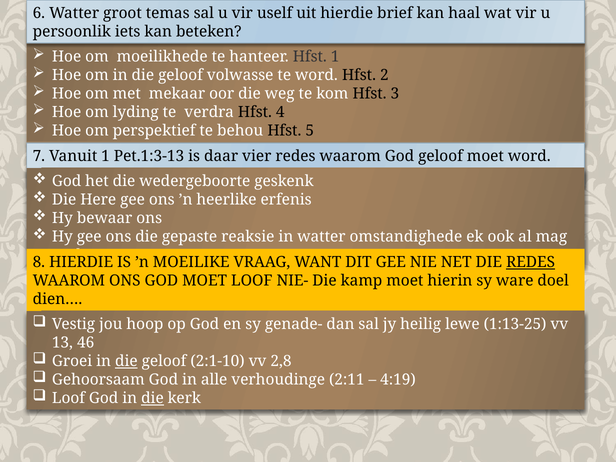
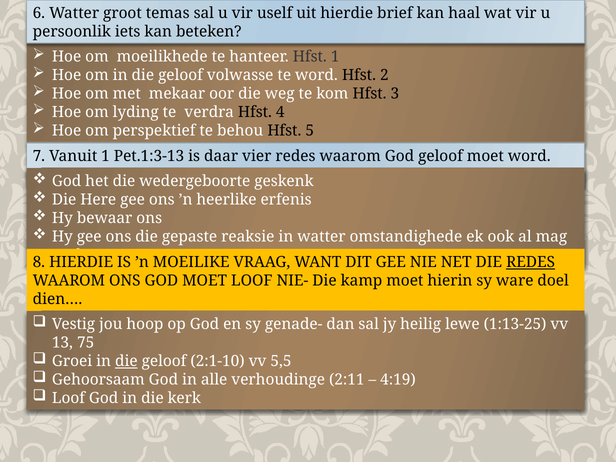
46: 46 -> 75
2,8: 2,8 -> 5,5
die at (152, 398) underline: present -> none
